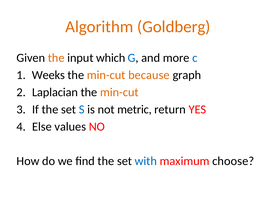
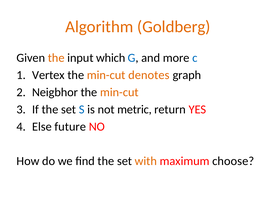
Weeks: Weeks -> Vertex
because: because -> denotes
Laplacian: Laplacian -> Neigbhor
values: values -> future
with colour: blue -> orange
